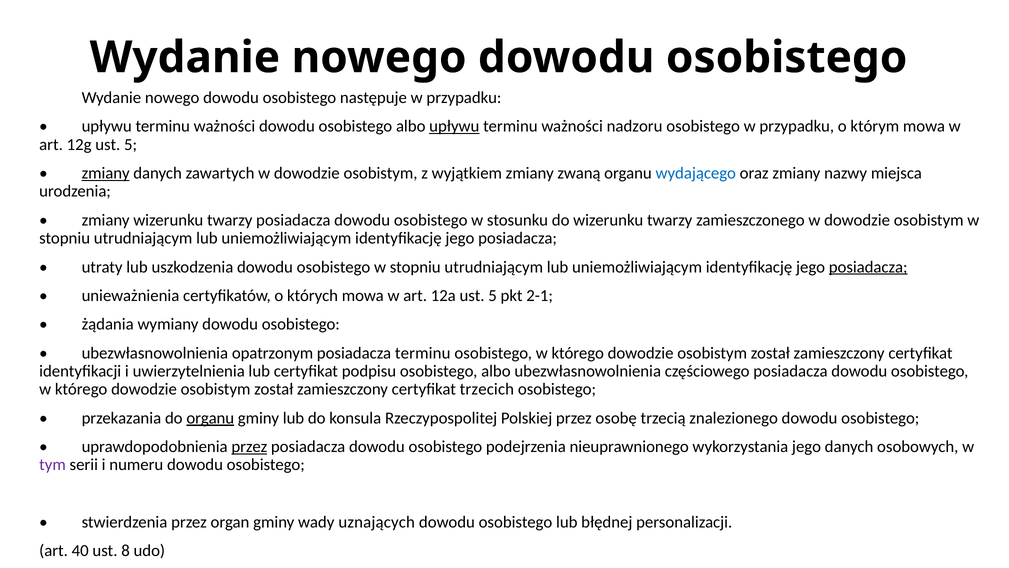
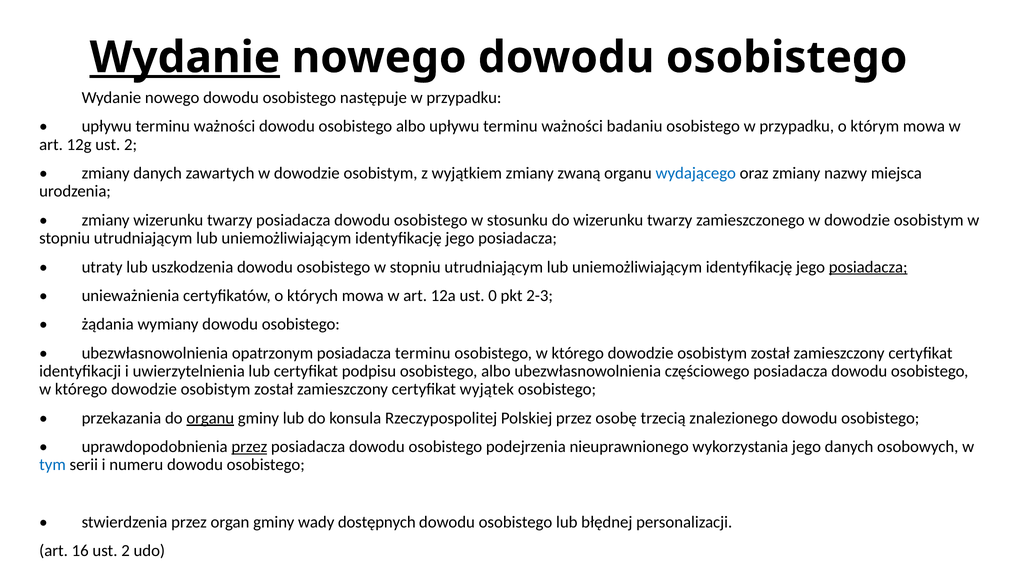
Wydanie at (185, 58) underline: none -> present
upływu at (454, 126) underline: present -> none
nadzoru: nadzoru -> badaniu
12g ust 5: 5 -> 2
zmiany at (106, 173) underline: present -> none
12a ust 5: 5 -> 0
2-1: 2-1 -> 2-3
trzecich: trzecich -> wyjątek
tym colour: purple -> blue
uznających: uznających -> dostępnych
40: 40 -> 16
8 at (126, 550): 8 -> 2
